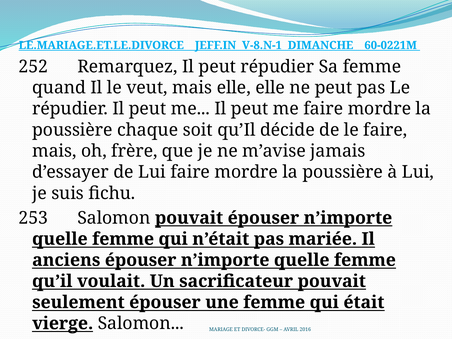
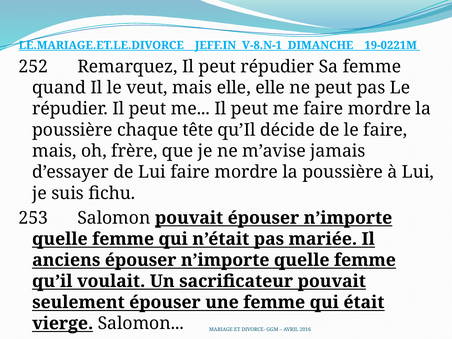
60-0221M: 60-0221M -> 19-0221M
soit: soit -> tête
